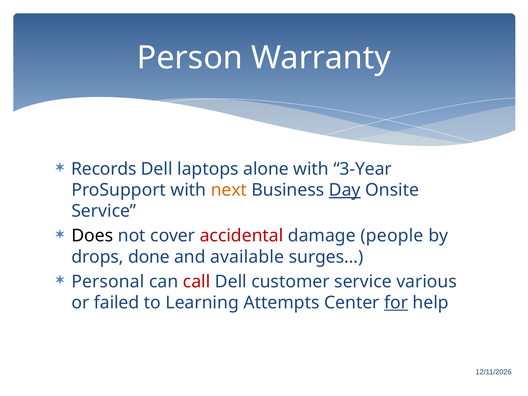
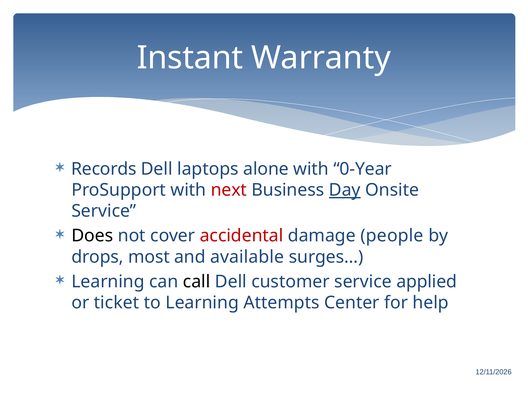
Person: Person -> Instant
3-Year: 3-Year -> 0-Year
next colour: orange -> red
done: done -> most
Personal at (108, 282): Personal -> Learning
call colour: red -> black
various: various -> applied
failed: failed -> ticket
for underline: present -> none
